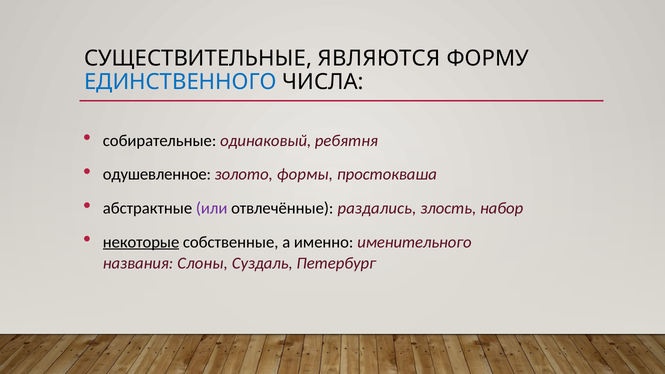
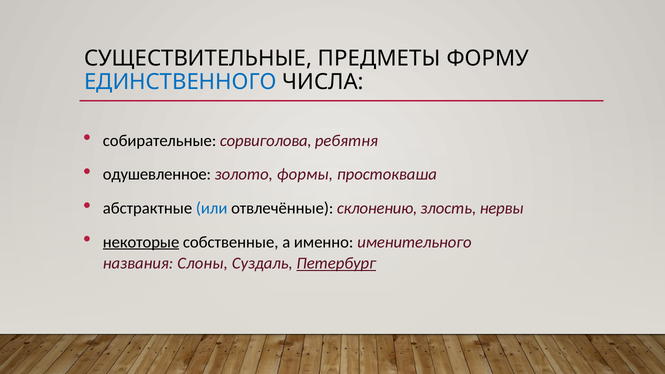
ЯВЛЯЮТСЯ: ЯВЛЯЮТСЯ -> ПРЕДМЕТЫ
одинаковый: одинаковый -> сорвиголова
или colour: purple -> blue
раздались: раздались -> склонению
набор: набор -> нервы
Петербург underline: none -> present
